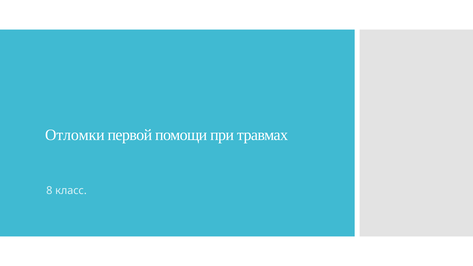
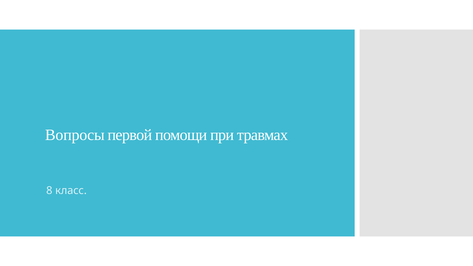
Отломки: Отломки -> Вопросы
